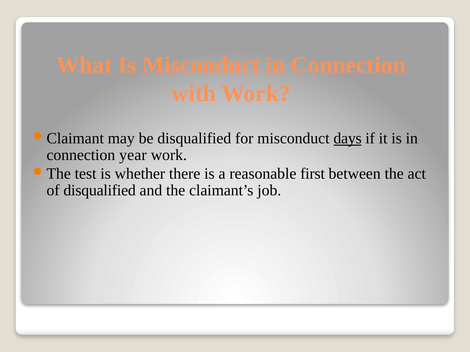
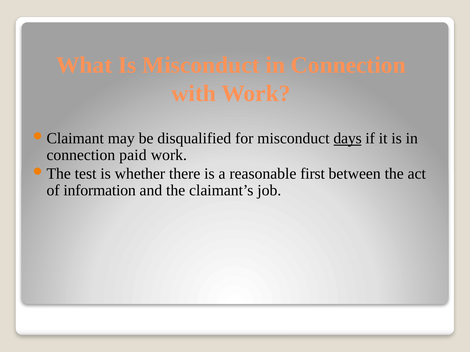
year: year -> paid
of disqualified: disqualified -> information
